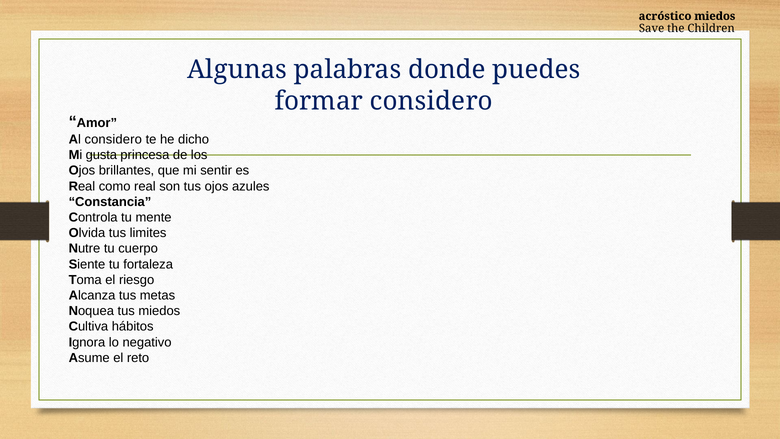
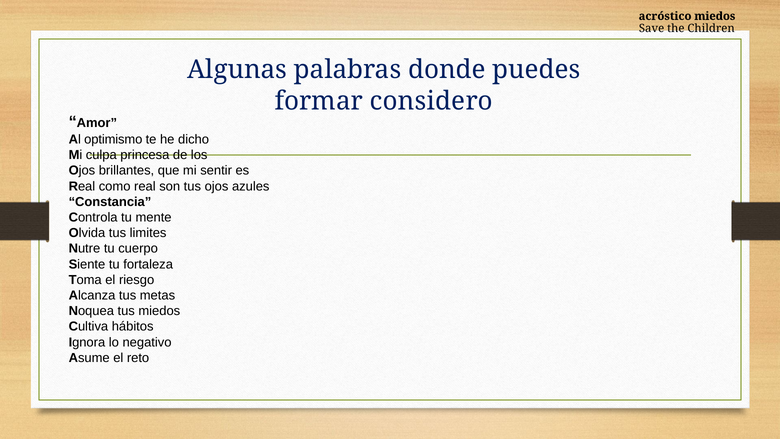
Al considero: considero -> optimismo
gusta: gusta -> culpa
